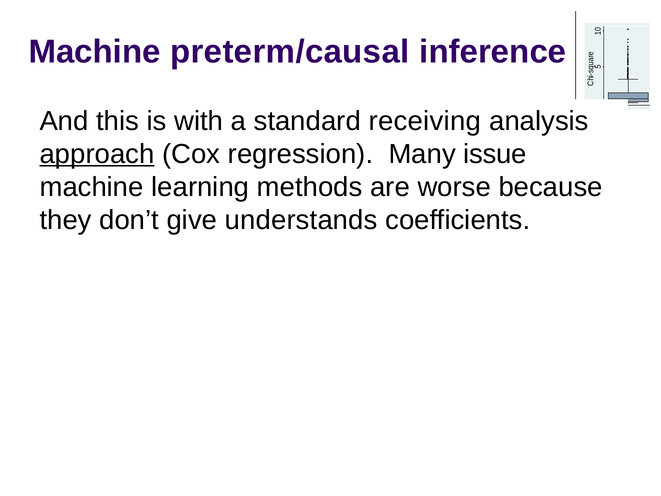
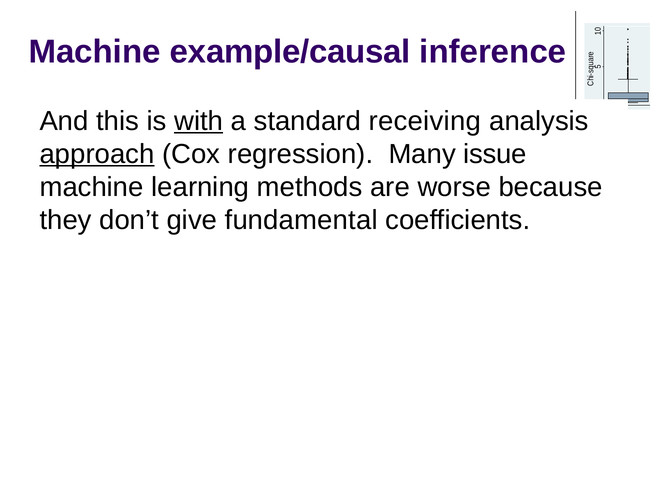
preterm/causal: preterm/causal -> example/causal
with underline: none -> present
understands: understands -> fundamental
